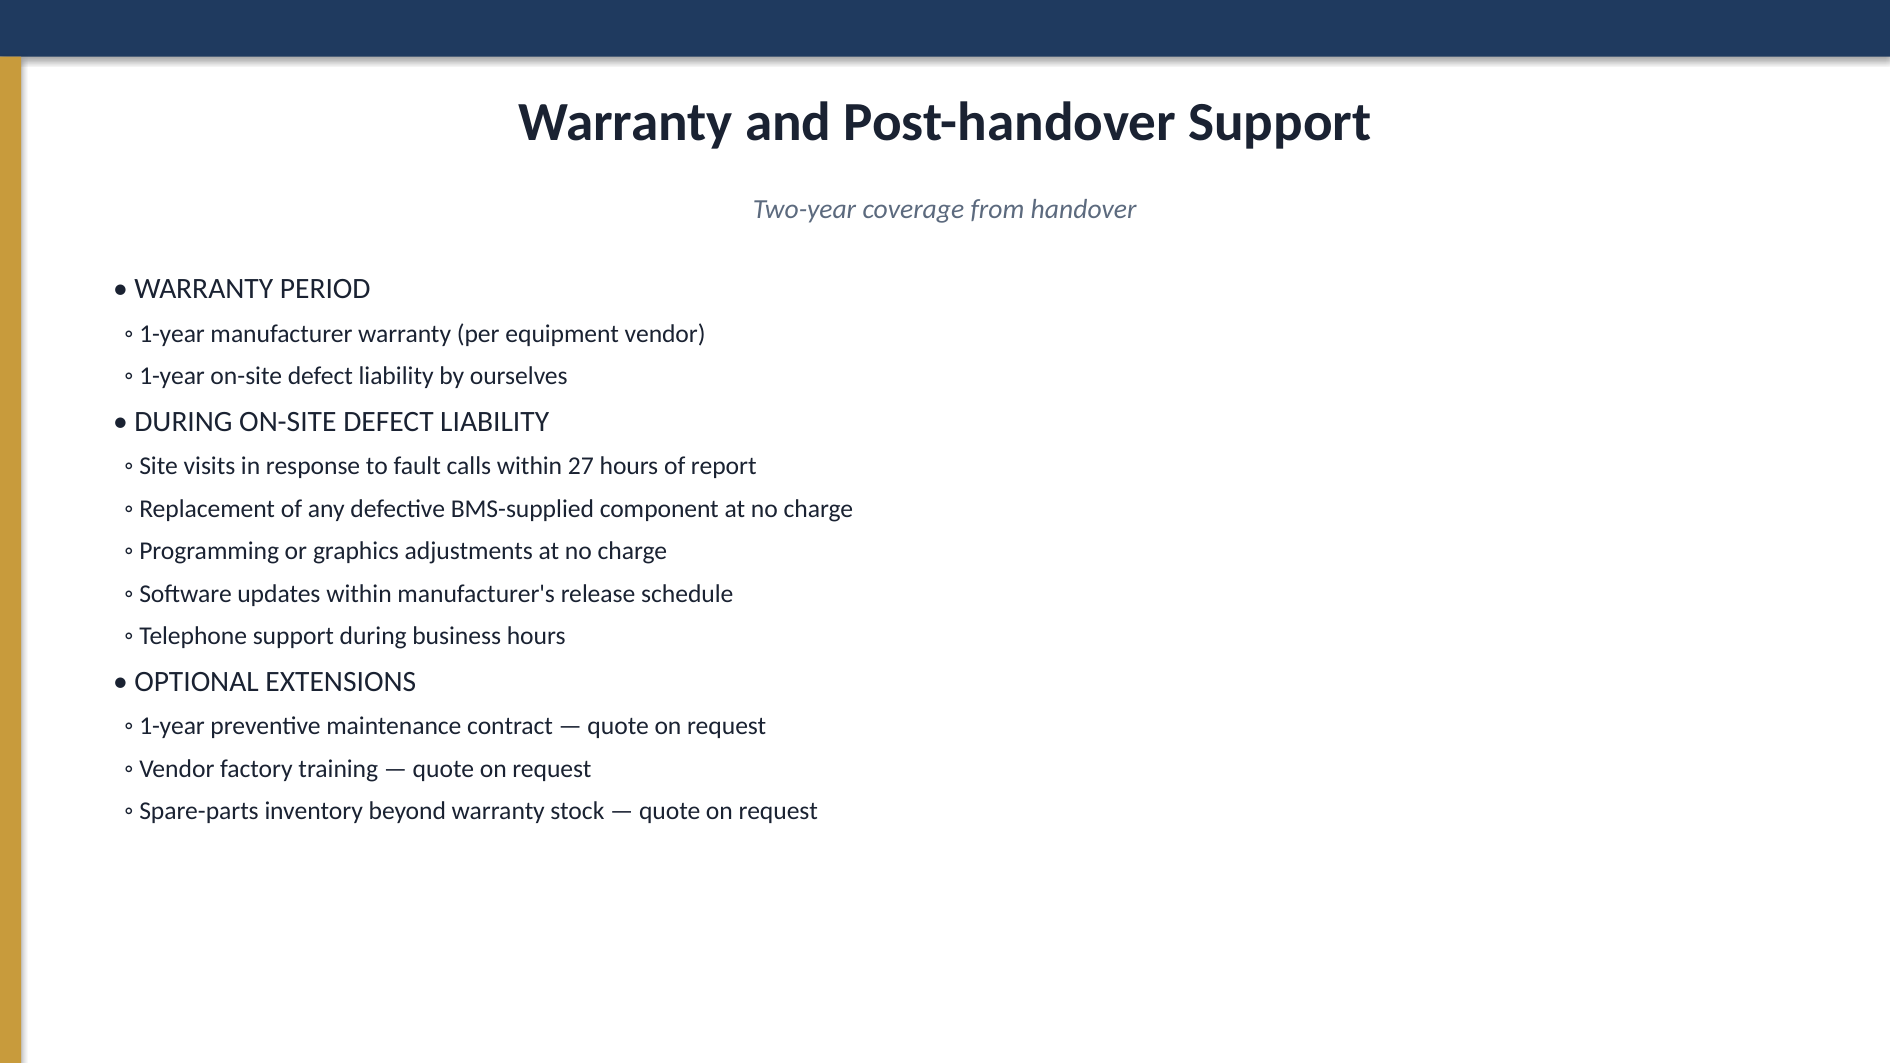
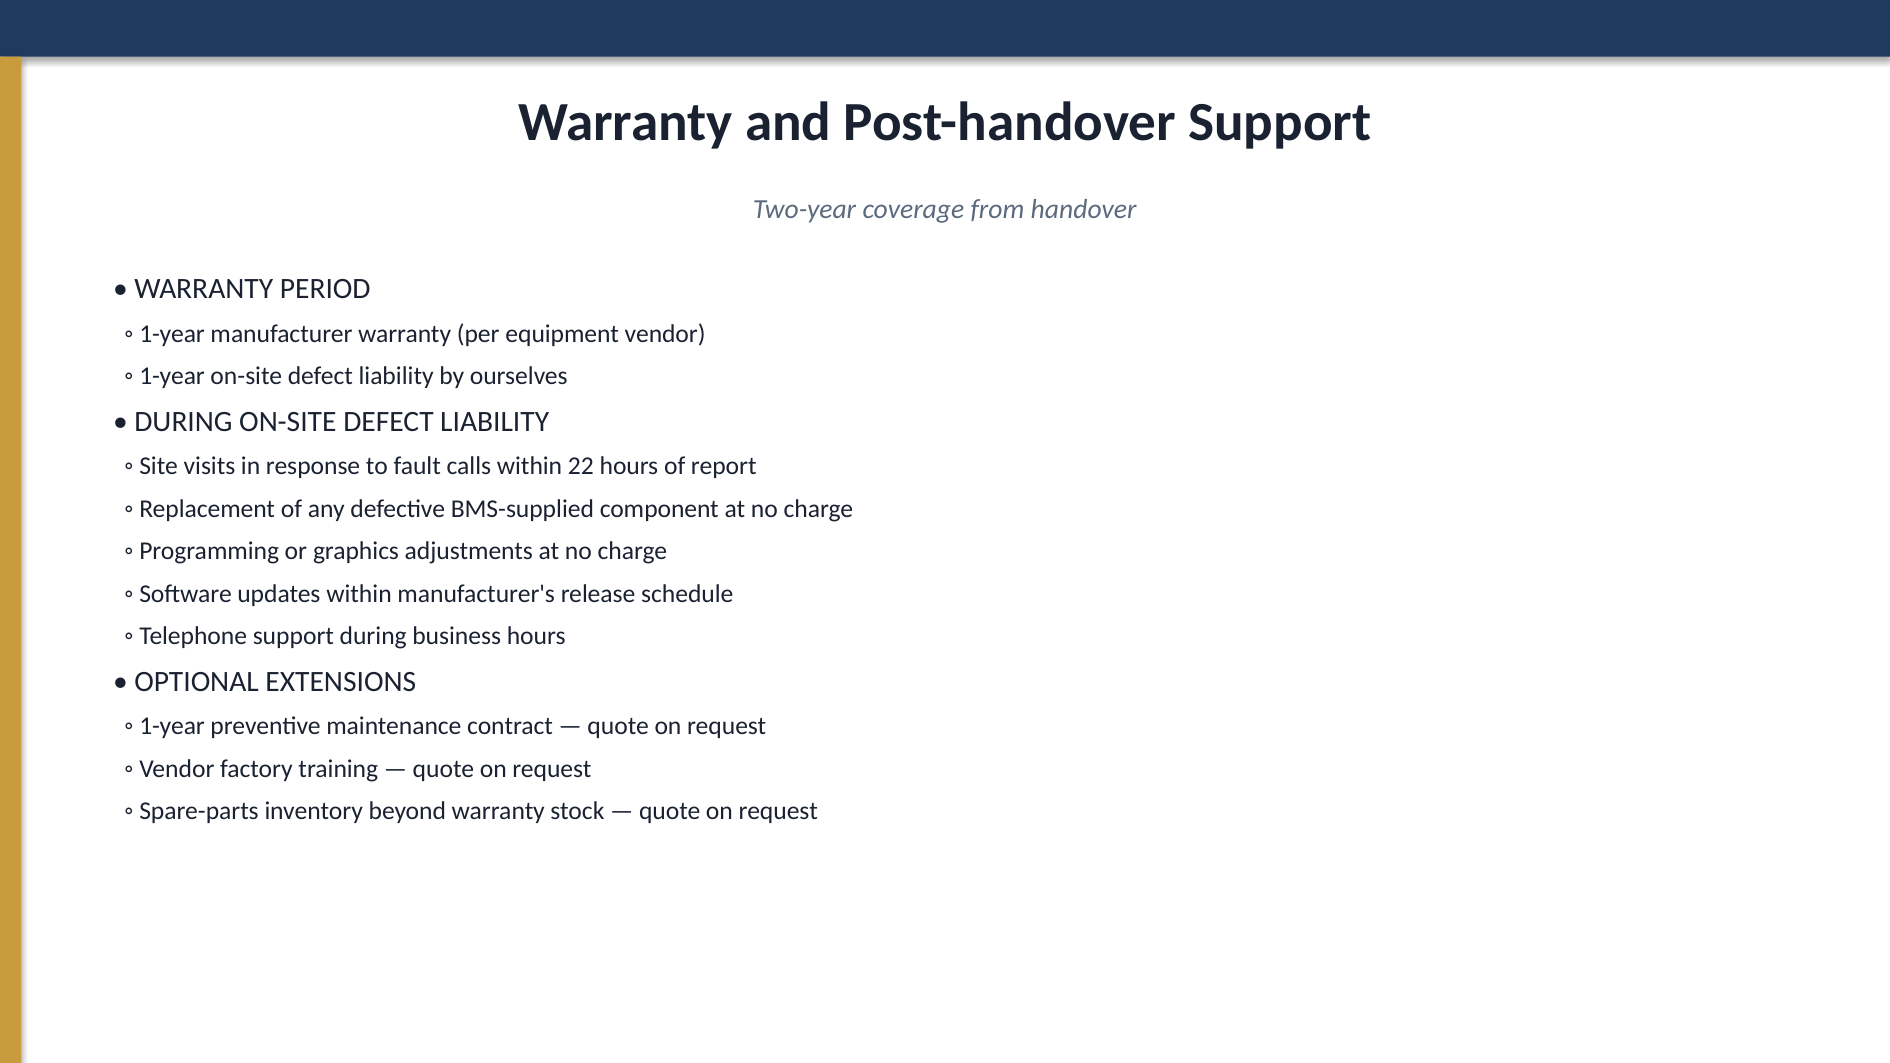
27: 27 -> 22
